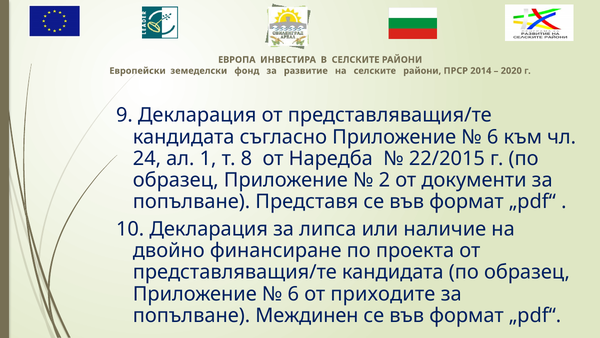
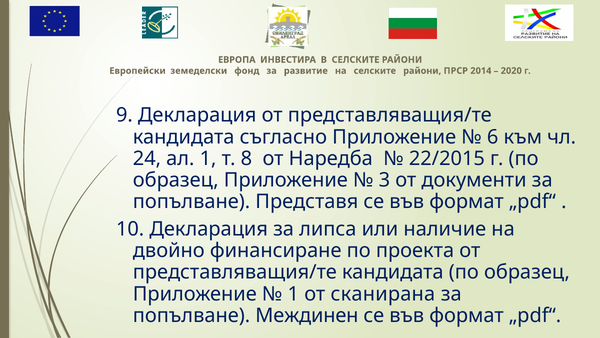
2: 2 -> 3
6 at (293, 293): 6 -> 1
приходите: приходите -> сканирана
